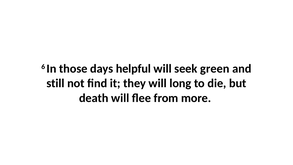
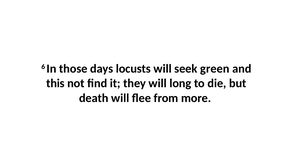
helpful: helpful -> locusts
still: still -> this
